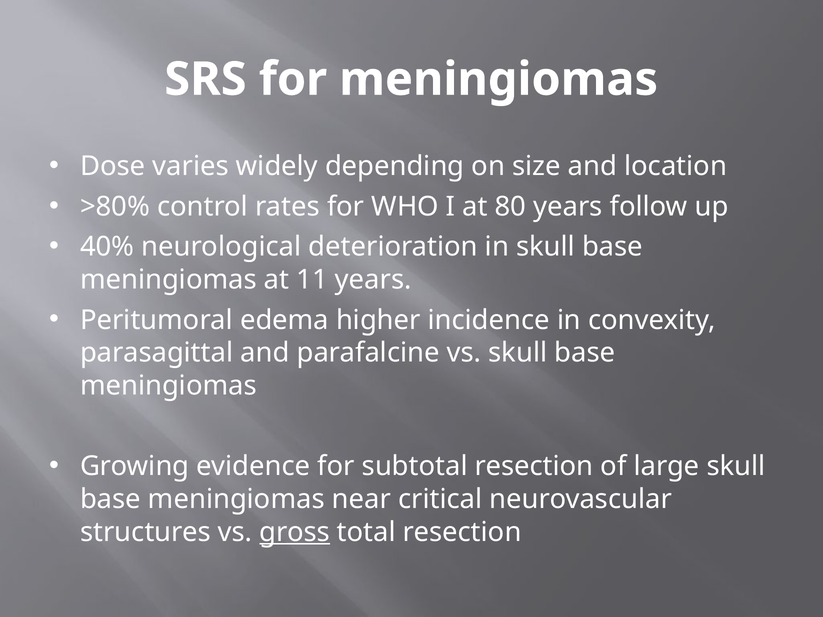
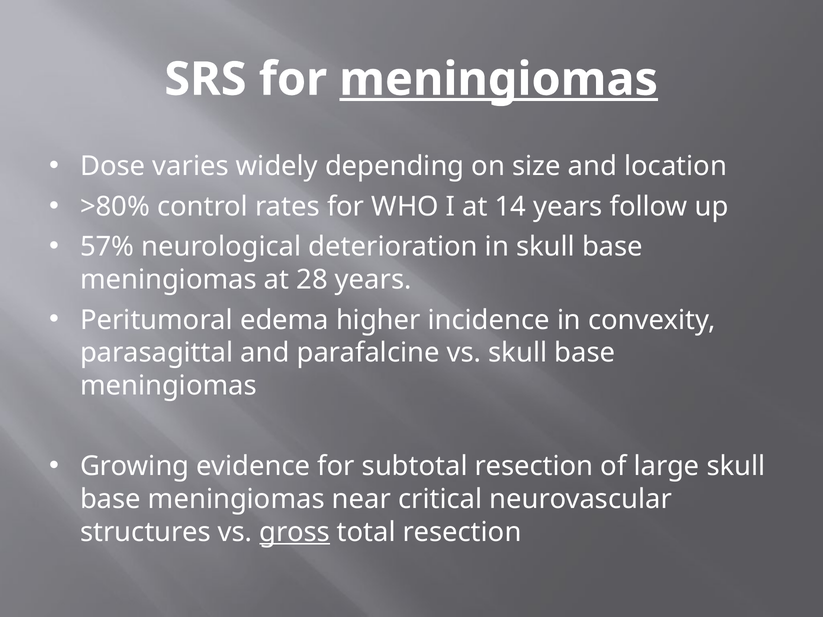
meningiomas at (499, 79) underline: none -> present
80: 80 -> 14
40%: 40% -> 57%
11: 11 -> 28
